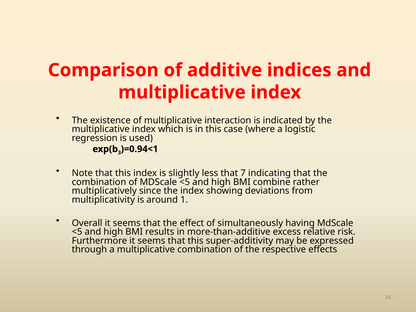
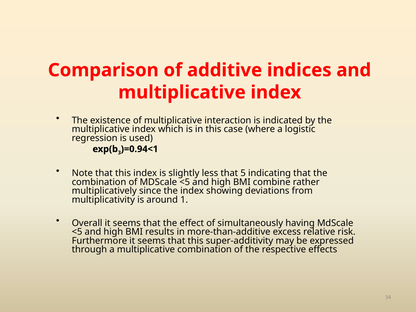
7: 7 -> 5
